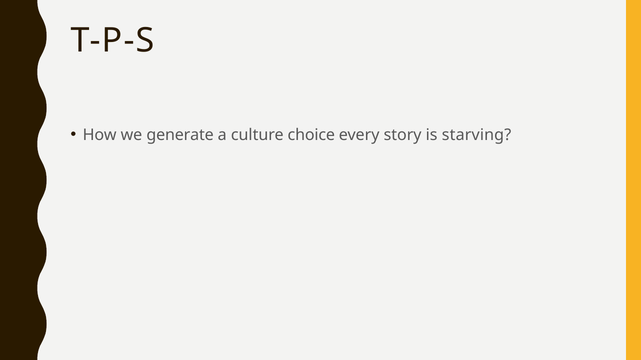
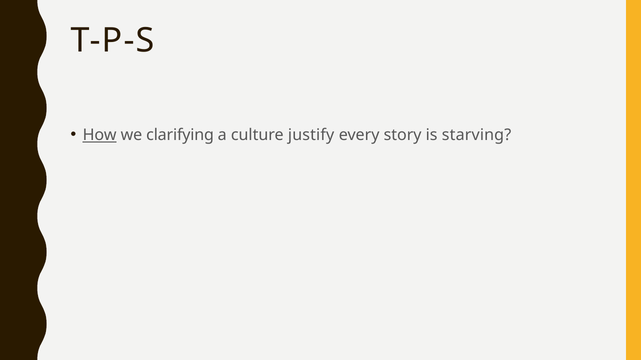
How underline: none -> present
generate: generate -> clarifying
choice: choice -> justify
